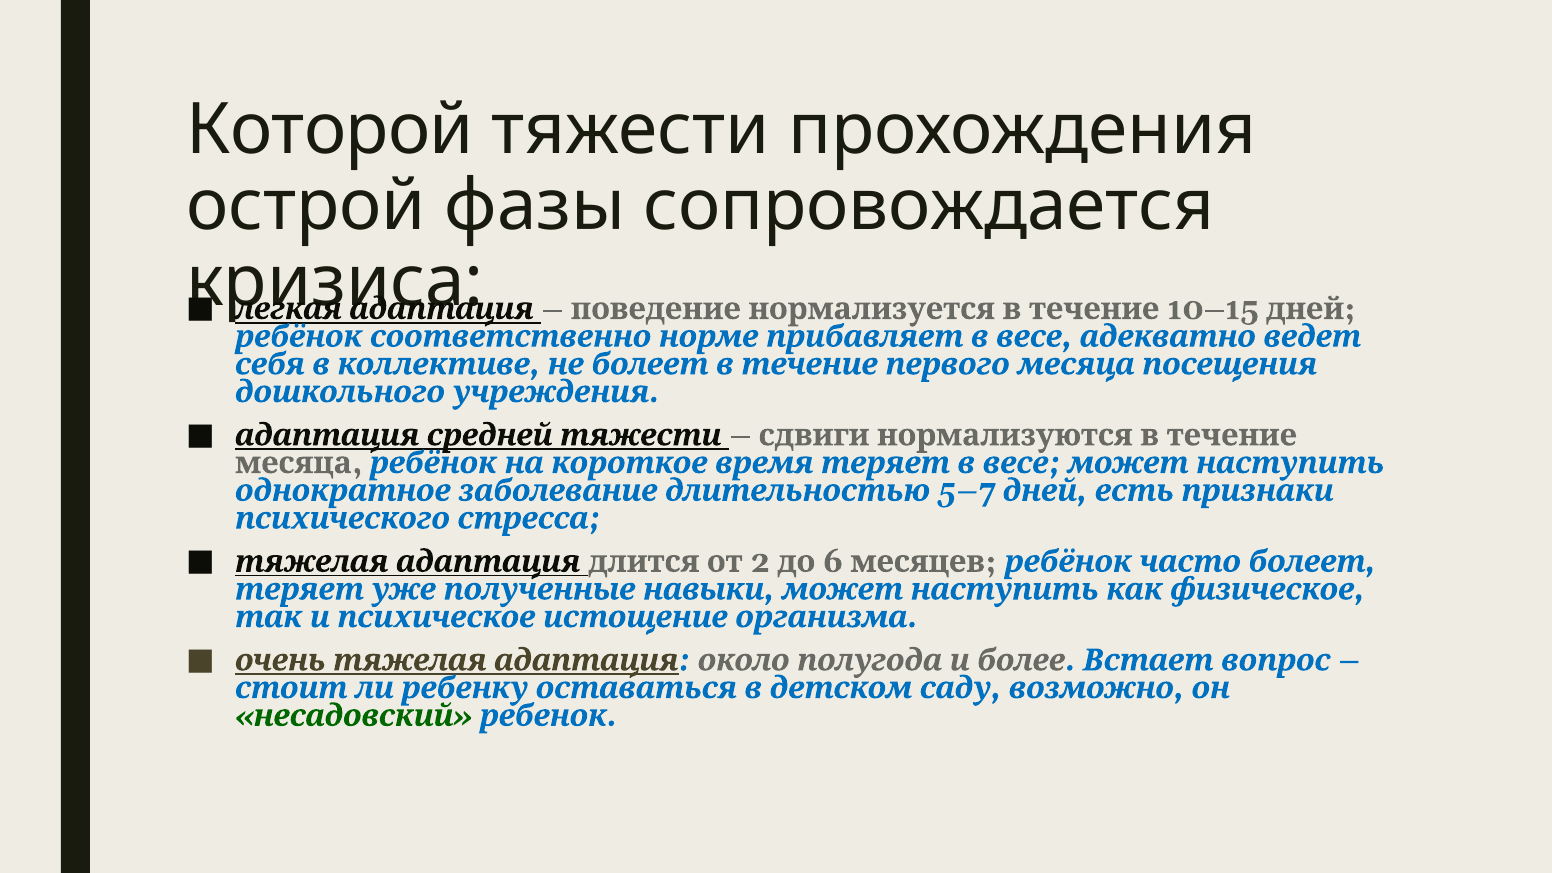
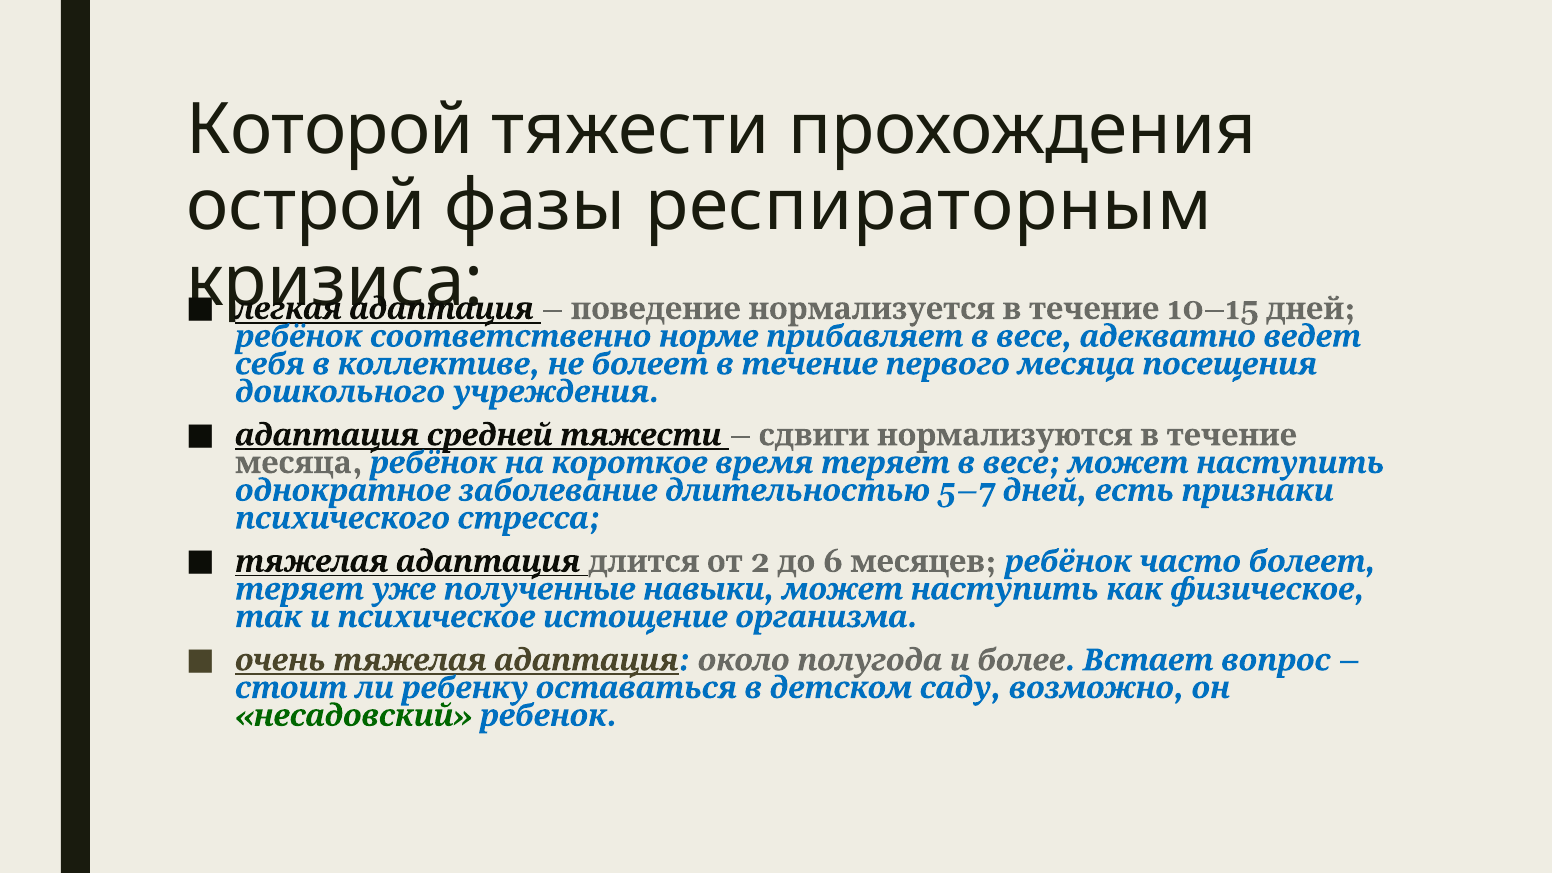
сопровождается: сопровождается -> респираторным
